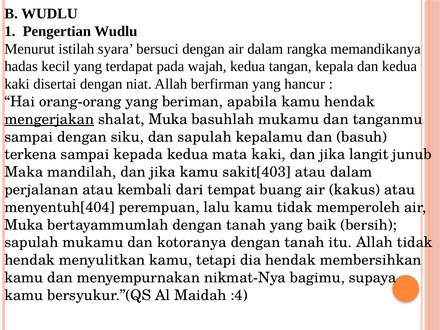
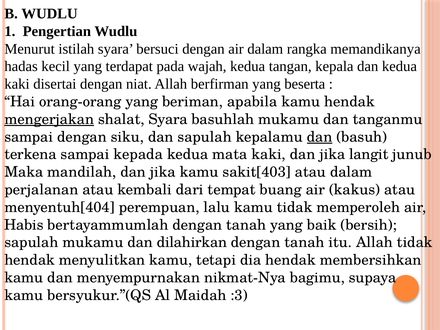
hancur: hancur -> beserta
shalat Muka: Muka -> Syara
dan at (320, 137) underline: none -> present
Muka at (24, 225): Muka -> Habis
kotoranya: kotoranya -> dilahirkan
:4: :4 -> :3
